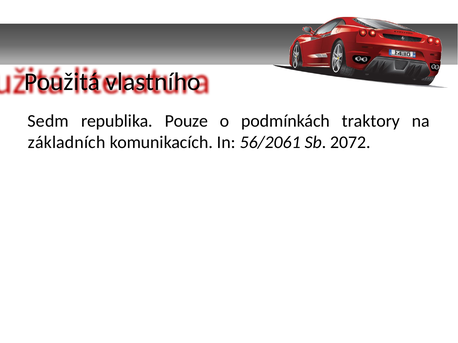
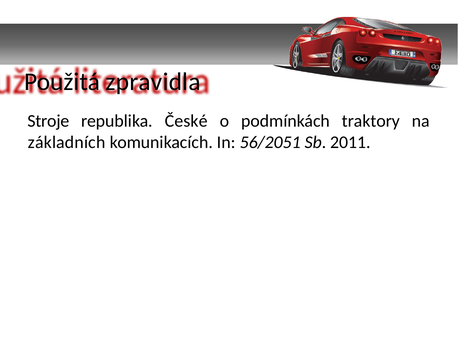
vlastního: vlastního -> zpravidla
Sedm: Sedm -> Stroje
Pouze: Pouze -> České
56/2061: 56/2061 -> 56/2051
2072: 2072 -> 2011
